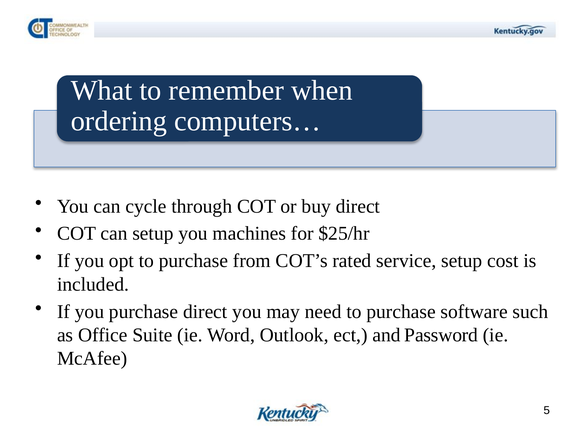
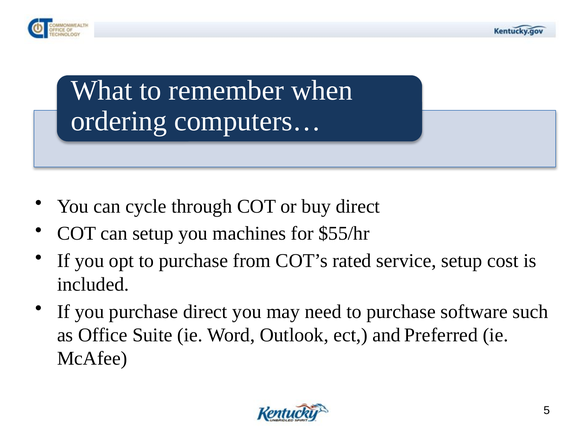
$25/hr: $25/hr -> $55/hr
Password: Password -> Preferred
